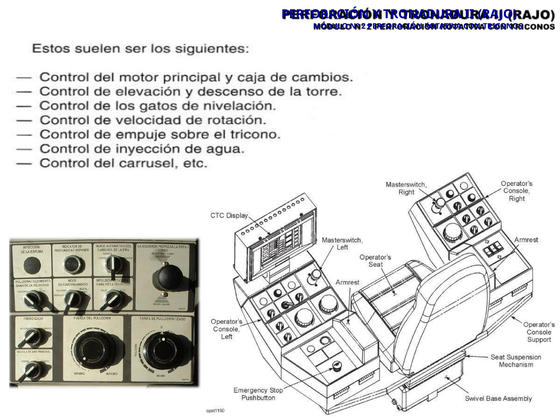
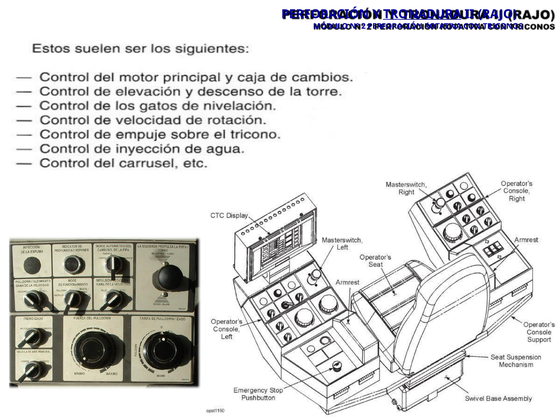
TRONADURA underline: none -> present
